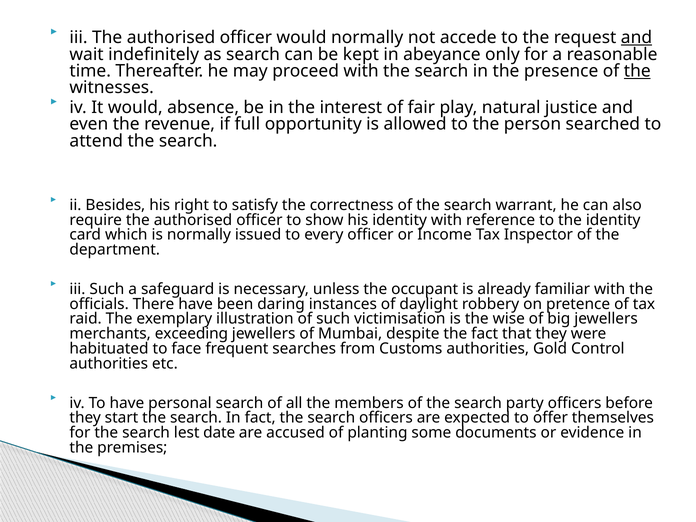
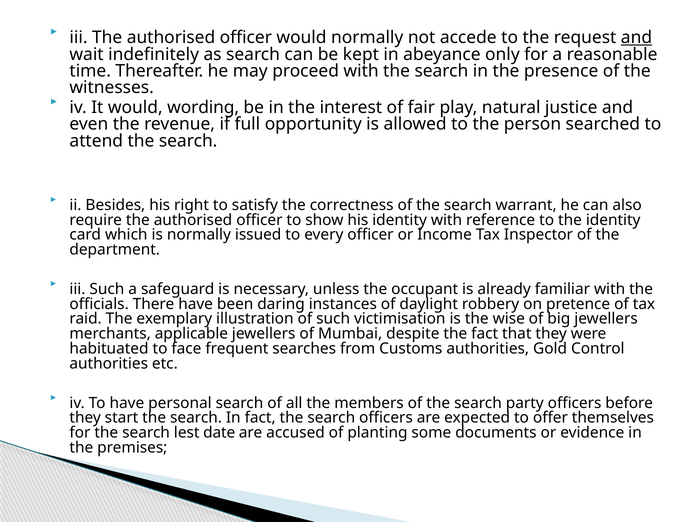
the at (637, 71) underline: present -> none
absence: absence -> wording
exceeding: exceeding -> applicable
